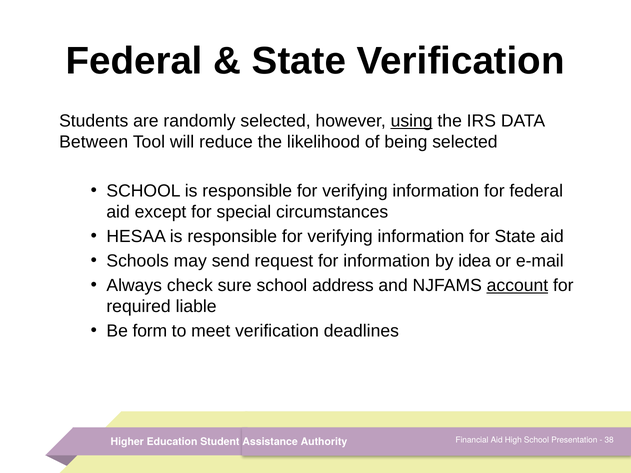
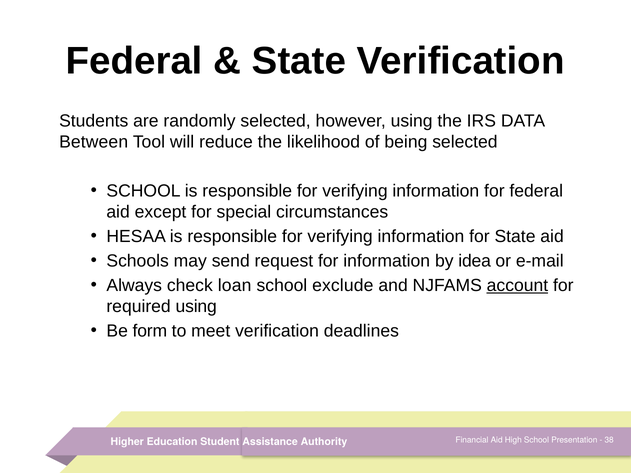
using at (412, 121) underline: present -> none
sure: sure -> loan
address: address -> exclude
required liable: liable -> using
